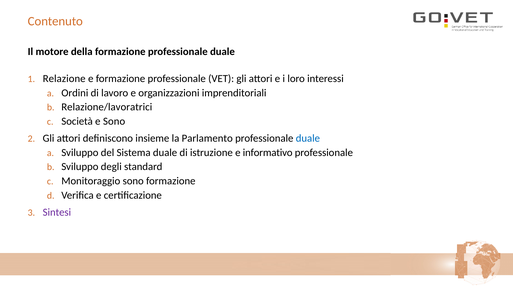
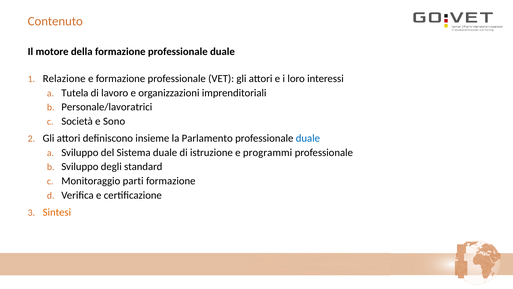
Ordini: Ordini -> Tutela
Relazione/lavoratrici: Relazione/lavoratrici -> Personale/lavoratrici
informativo: informativo -> programmi
Monitoraggio sono: sono -> parti
Sintesi colour: purple -> orange
